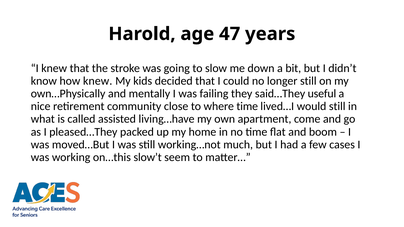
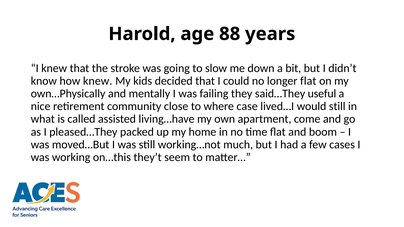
47: 47 -> 88
longer still: still -> flat
where time: time -> case
slow’t: slow’t -> they’t
